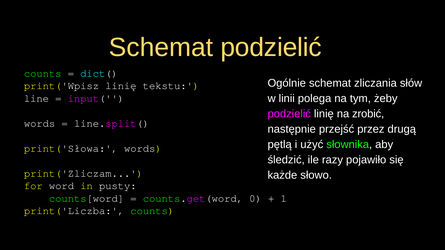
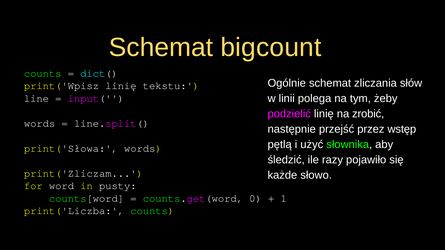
Schemat podzielić: podzielić -> bigcount
drugą: drugą -> wstęp
